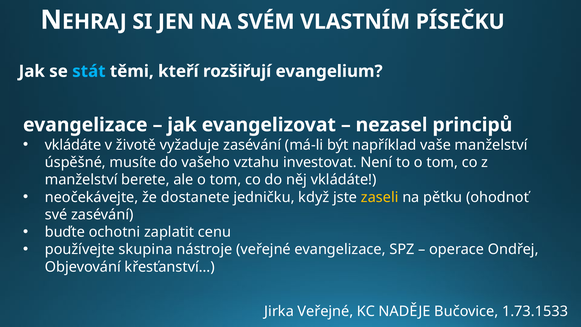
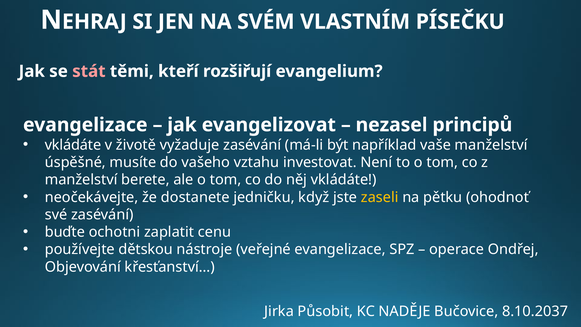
stát colour: light blue -> pink
skupina: skupina -> dětskou
Jirka Veřejné: Veřejné -> Působit
1.73.1533: 1.73.1533 -> 8.10.2037
